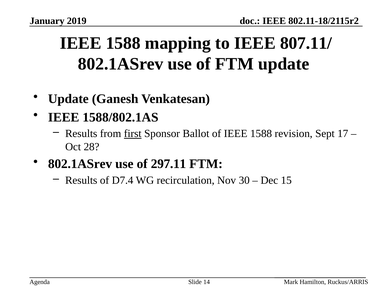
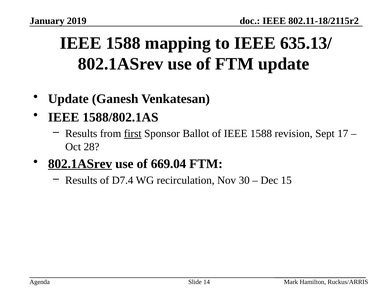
807.11/: 807.11/ -> 635.13/
802.1ASrev at (80, 164) underline: none -> present
297.11: 297.11 -> 669.04
